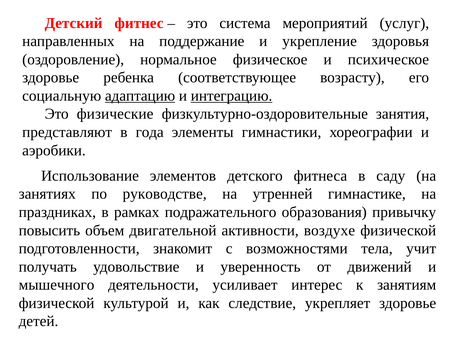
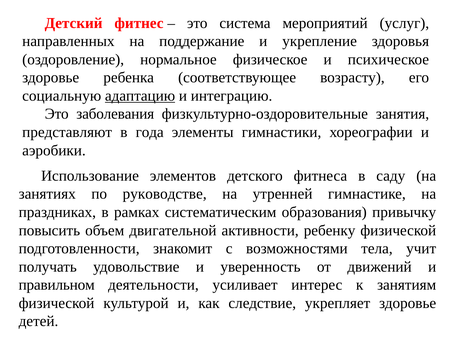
интеграцию underline: present -> none
физические: физические -> заболевания
подражательного: подражательного -> систематическим
воздухе: воздухе -> ребенку
мышечного: мышечного -> правильном
